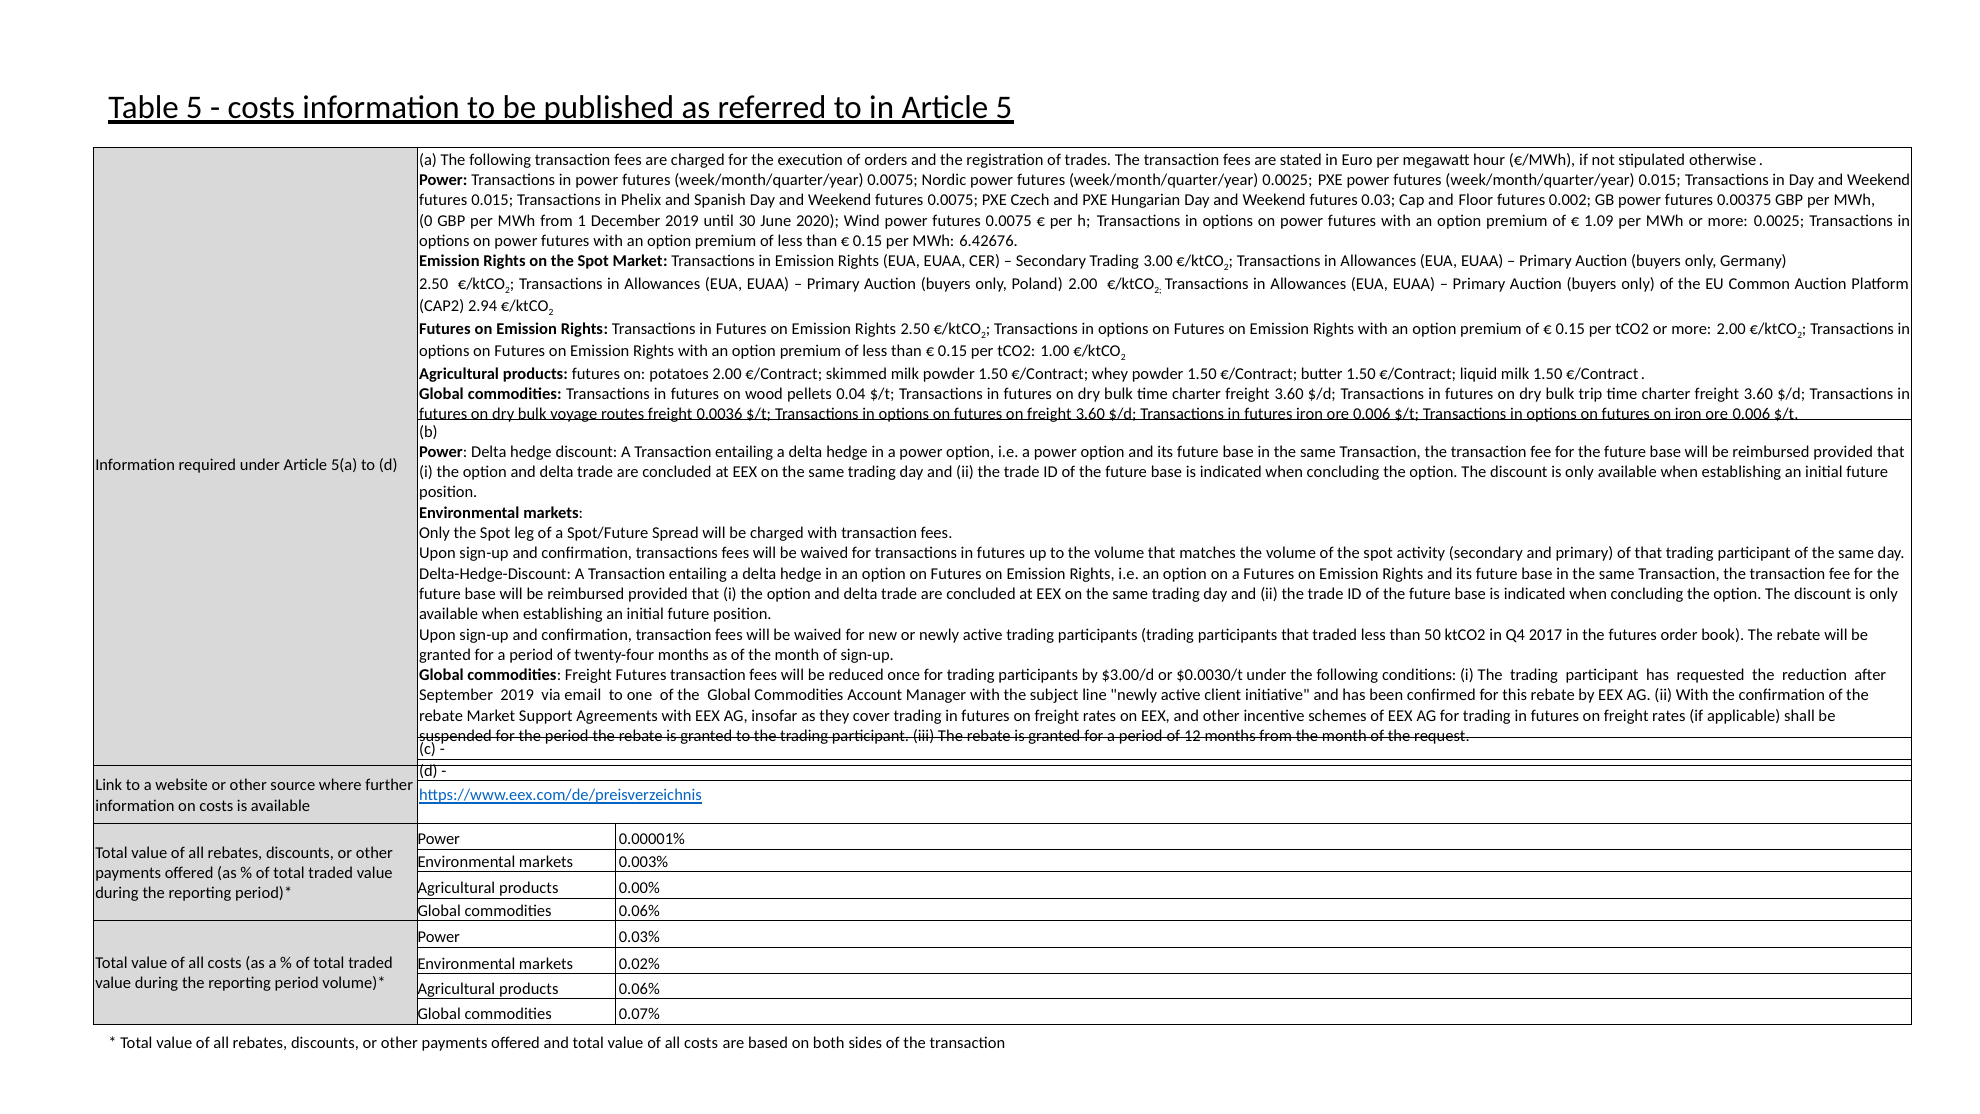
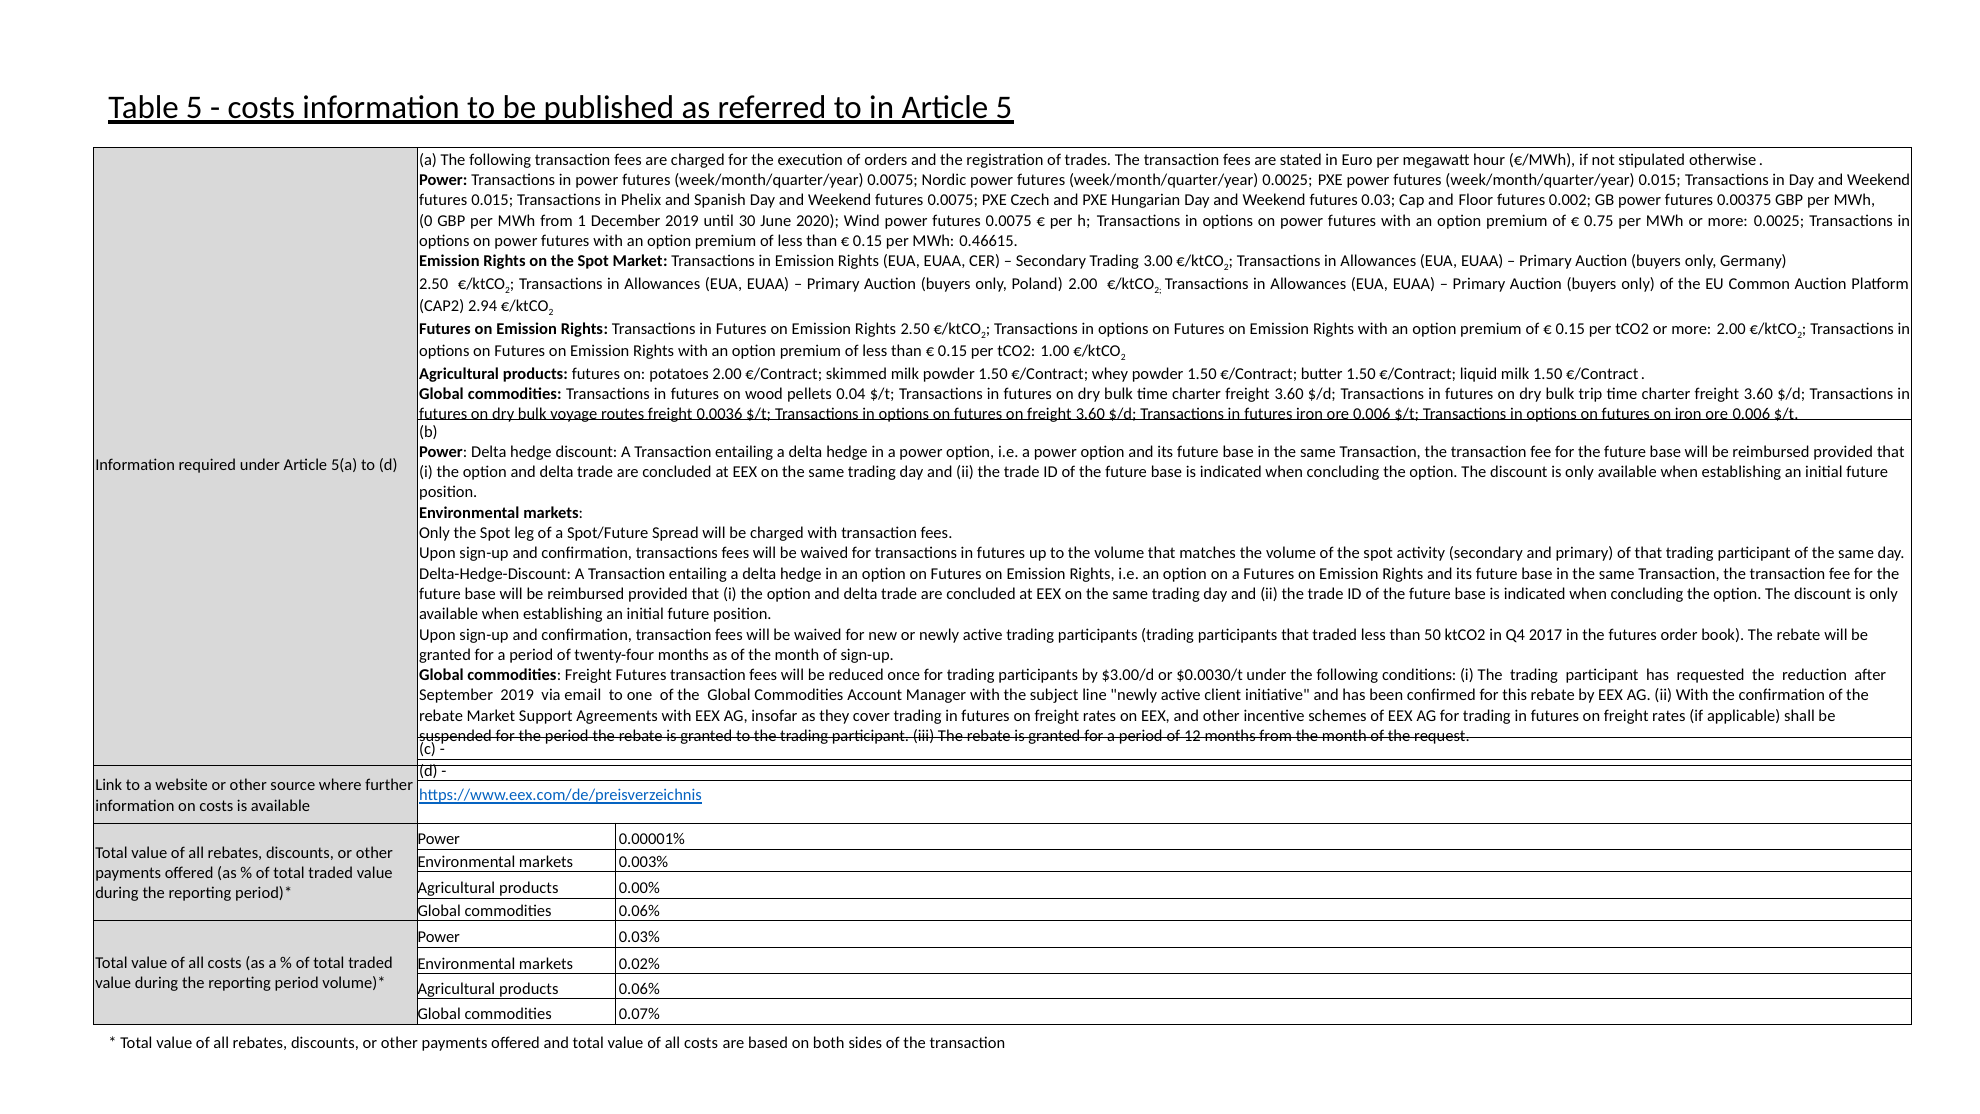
1.09: 1.09 -> 0.75
6.42676: 6.42676 -> 0.46615
